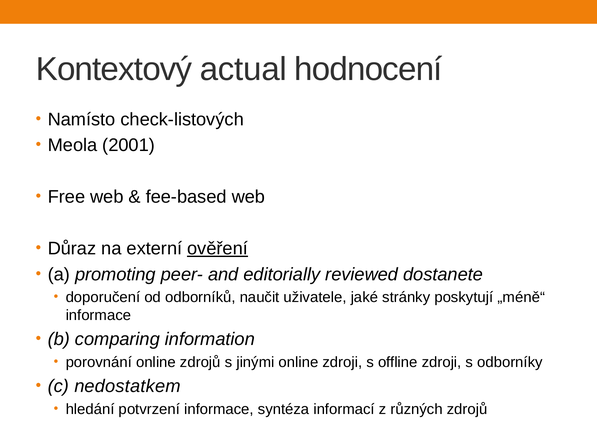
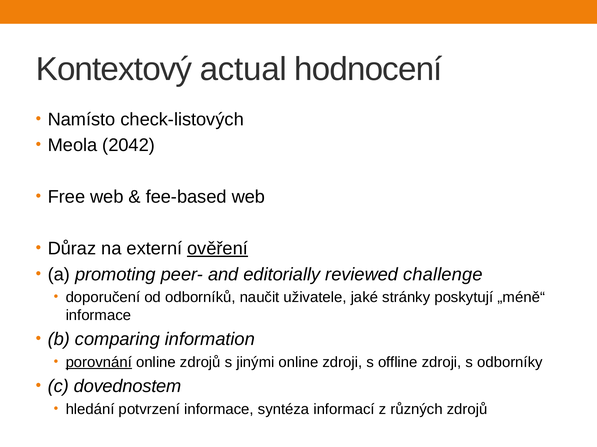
2001: 2001 -> 2042
dostanete: dostanete -> challenge
porovnání underline: none -> present
nedostatkem: nedostatkem -> dovednostem
